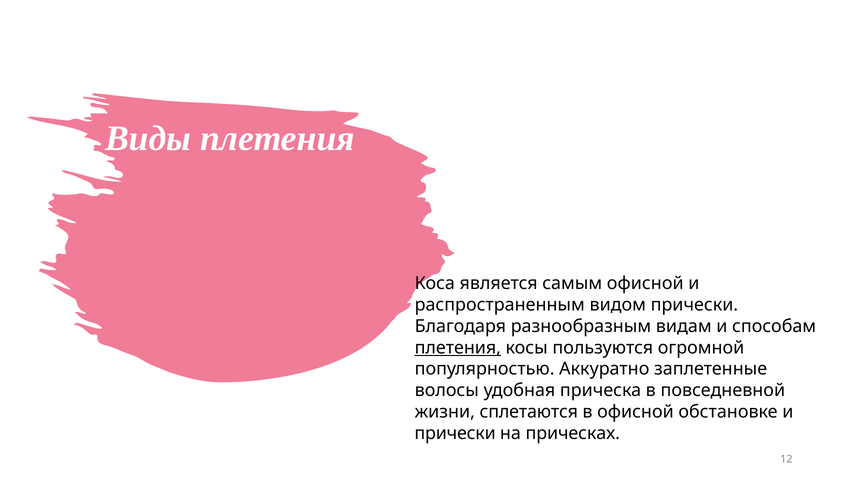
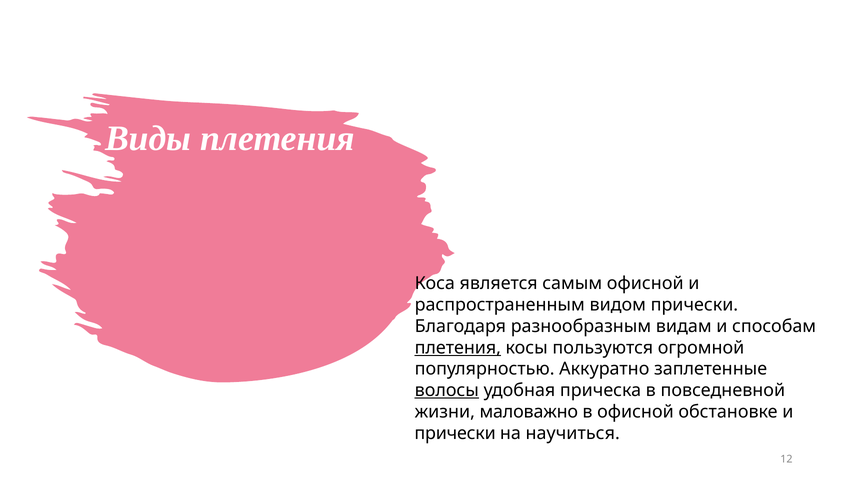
волосы underline: none -> present
сплетаются: сплетаются -> маловажно
прическах: прическах -> научиться
